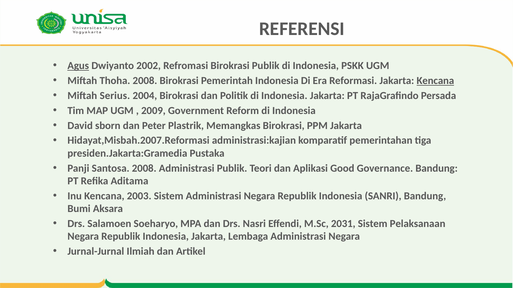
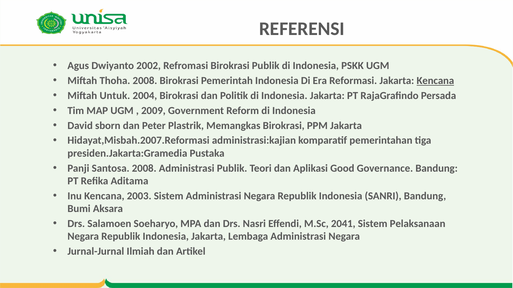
Agus underline: present -> none
Serius: Serius -> Untuk
2031: 2031 -> 2041
